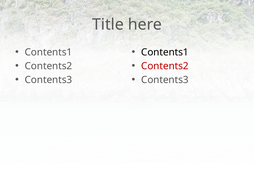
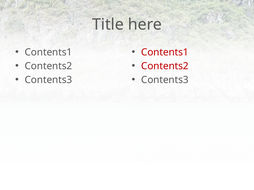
Contents1 at (165, 52) colour: black -> red
